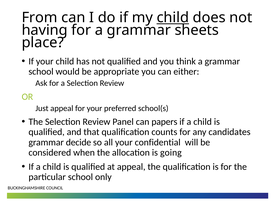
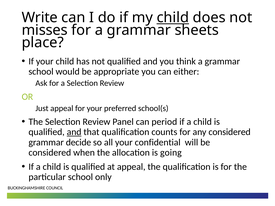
From: From -> Write
having: having -> misses
papers: papers -> period
and at (74, 132) underline: none -> present
any candidates: candidates -> considered
